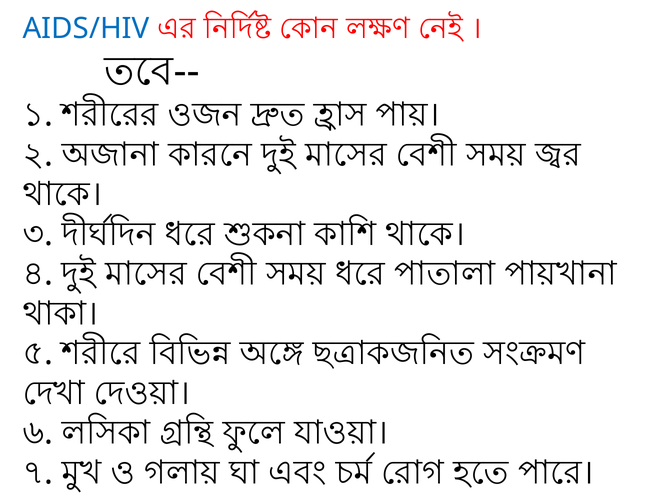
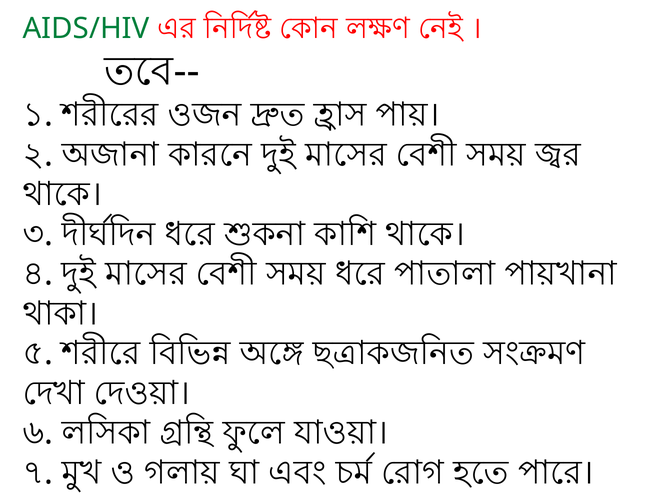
AIDS/HIV colour: blue -> green
